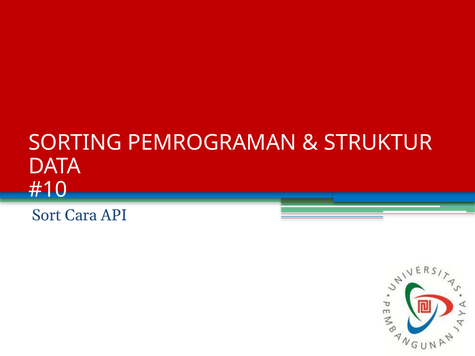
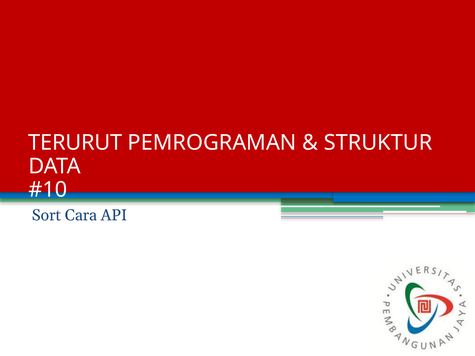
SORTING: SORTING -> TERURUT
